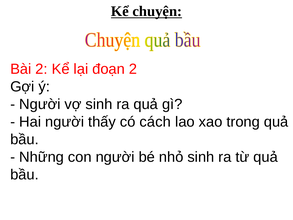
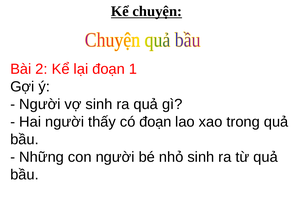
đoạn 2: 2 -> 1
có cách: cách -> đoạn
